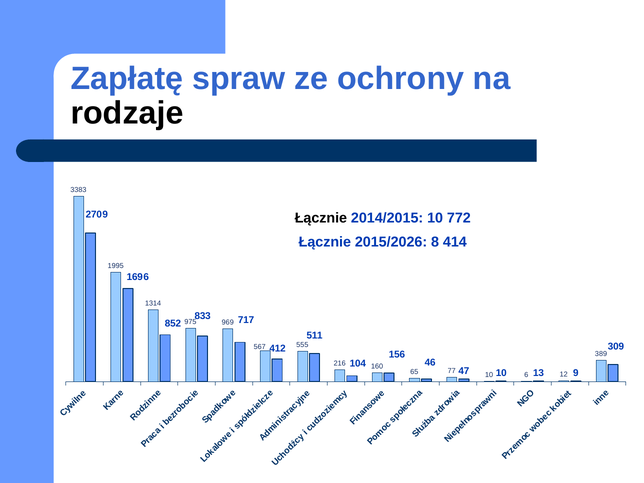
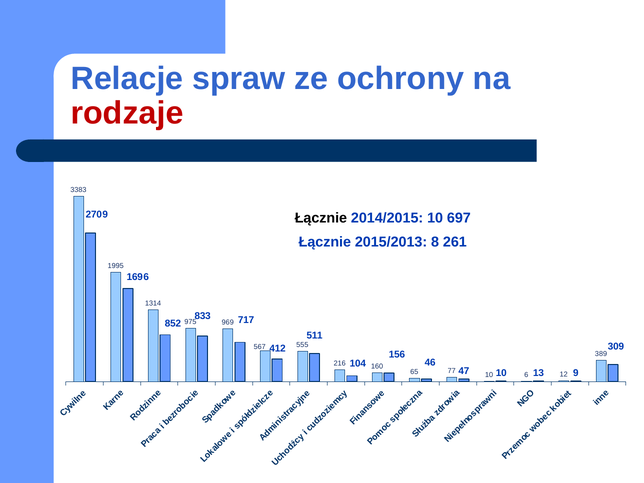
Zapłatę: Zapłatę -> Relacje
rodzaje colour: black -> red
772: 772 -> 697
2015/2026: 2015/2026 -> 2015/2013
414: 414 -> 261
